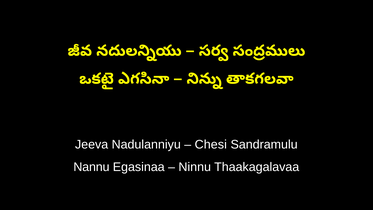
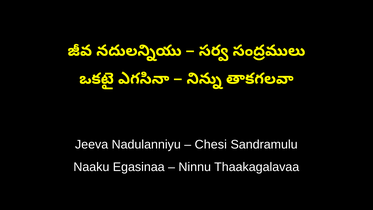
Nannu: Nannu -> Naaku
